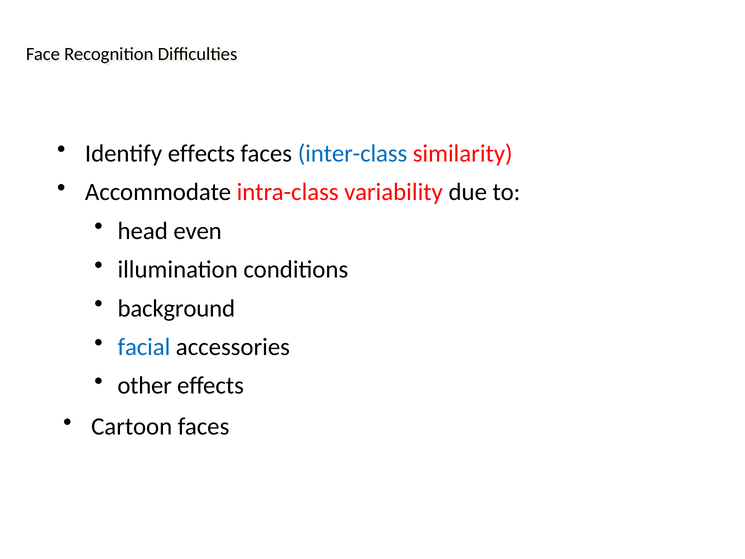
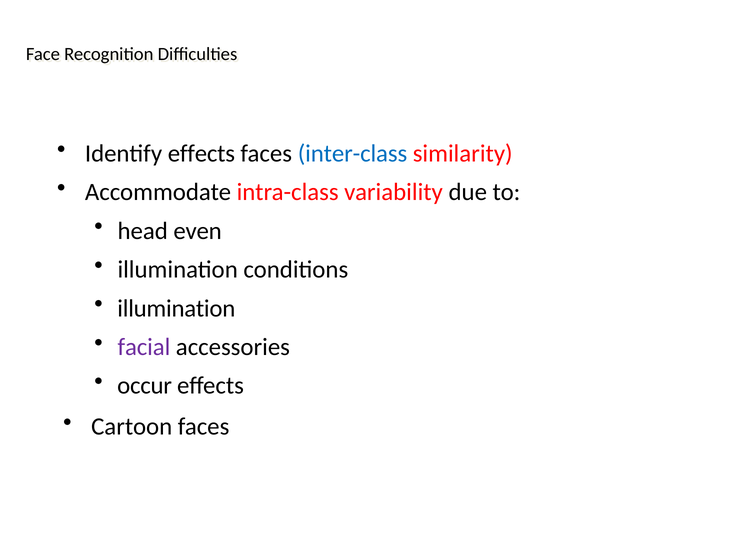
background at (176, 308): background -> illumination
facial colour: blue -> purple
other: other -> occur
